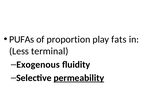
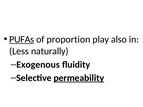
PUFAs underline: none -> present
fats: fats -> also
terminal: terminal -> naturally
